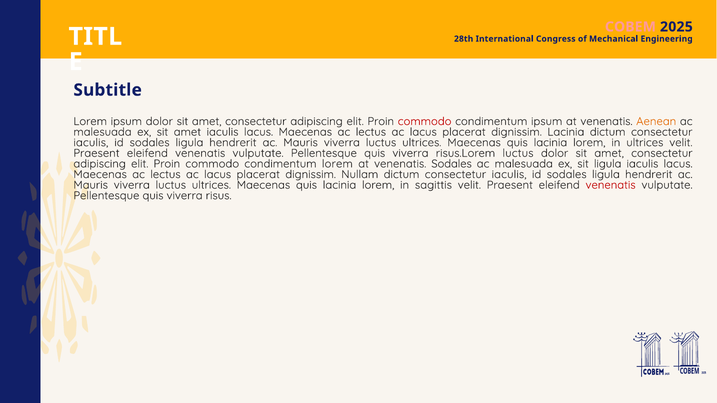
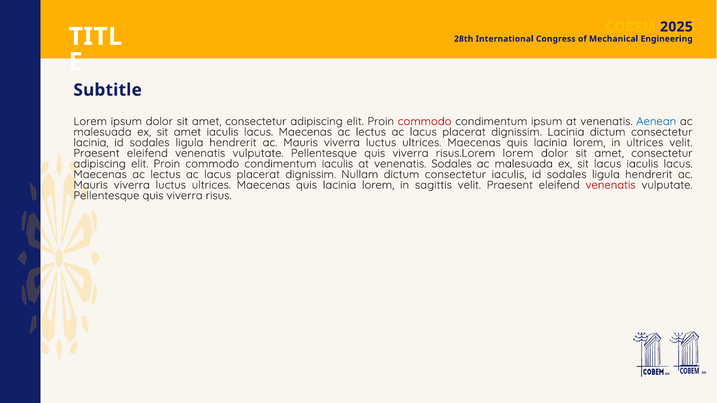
COBEM at (630, 27) colour: pink -> yellow
Aenean colour: orange -> blue
iaculis at (91, 143): iaculis -> lacinia
Lorem luctus: luctus -> lorem
condimentum lorem: lorem -> iaculis
sit ligula: ligula -> lacus
